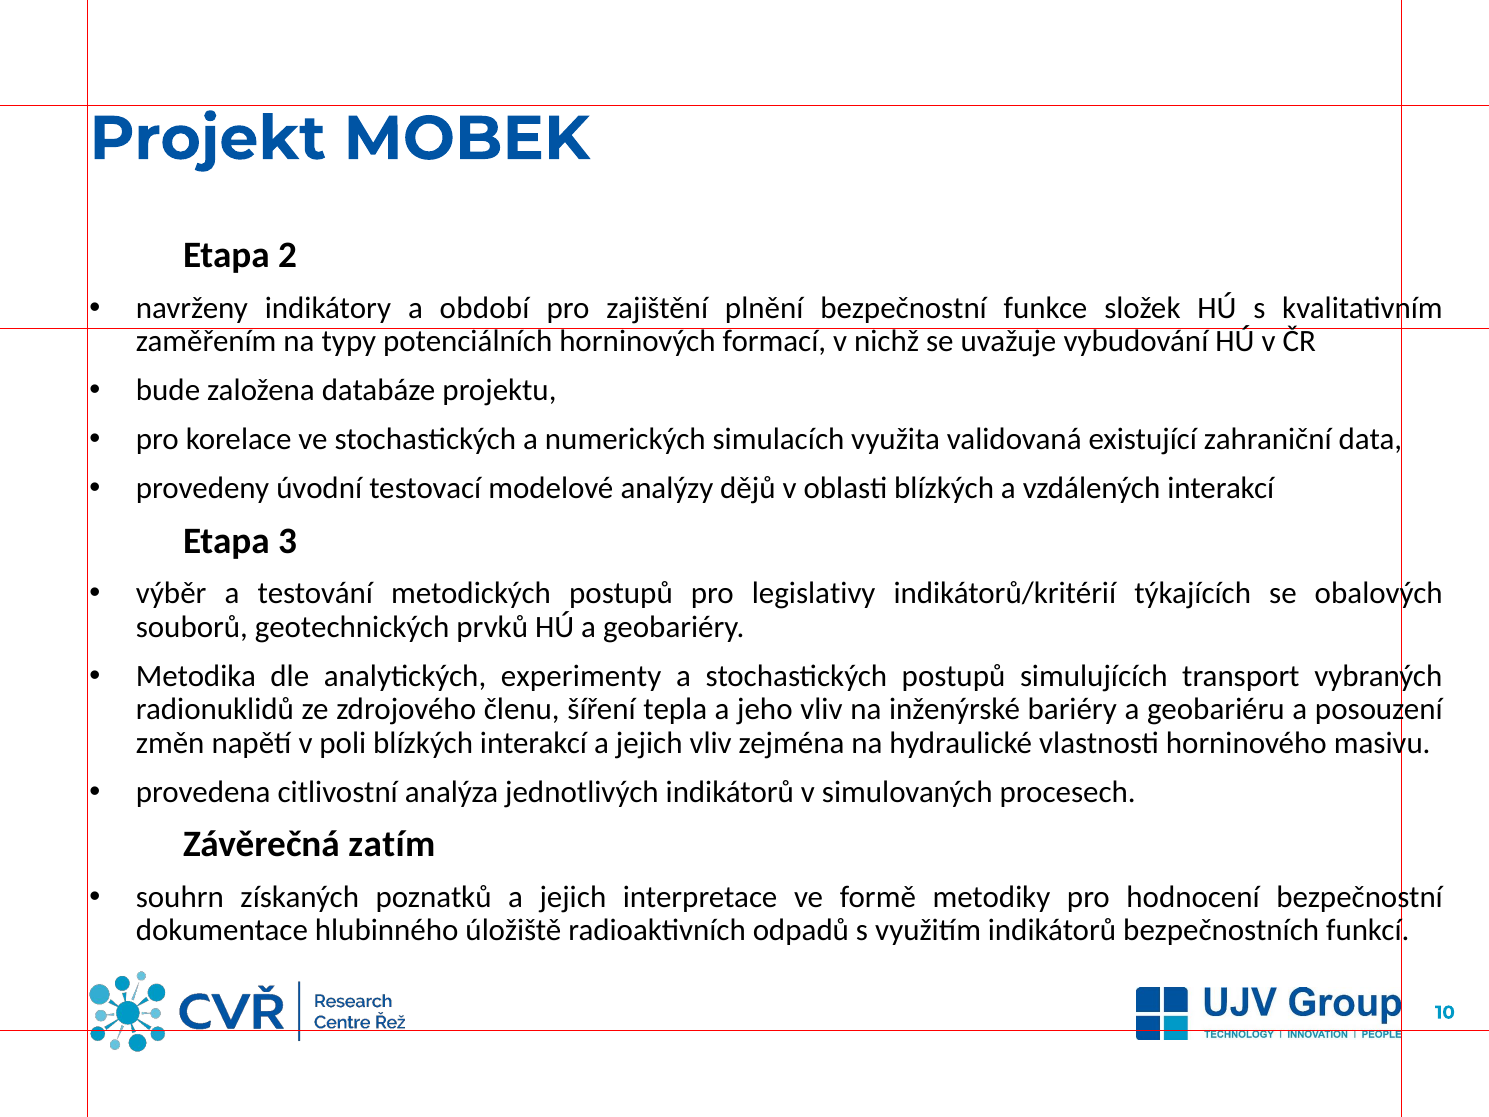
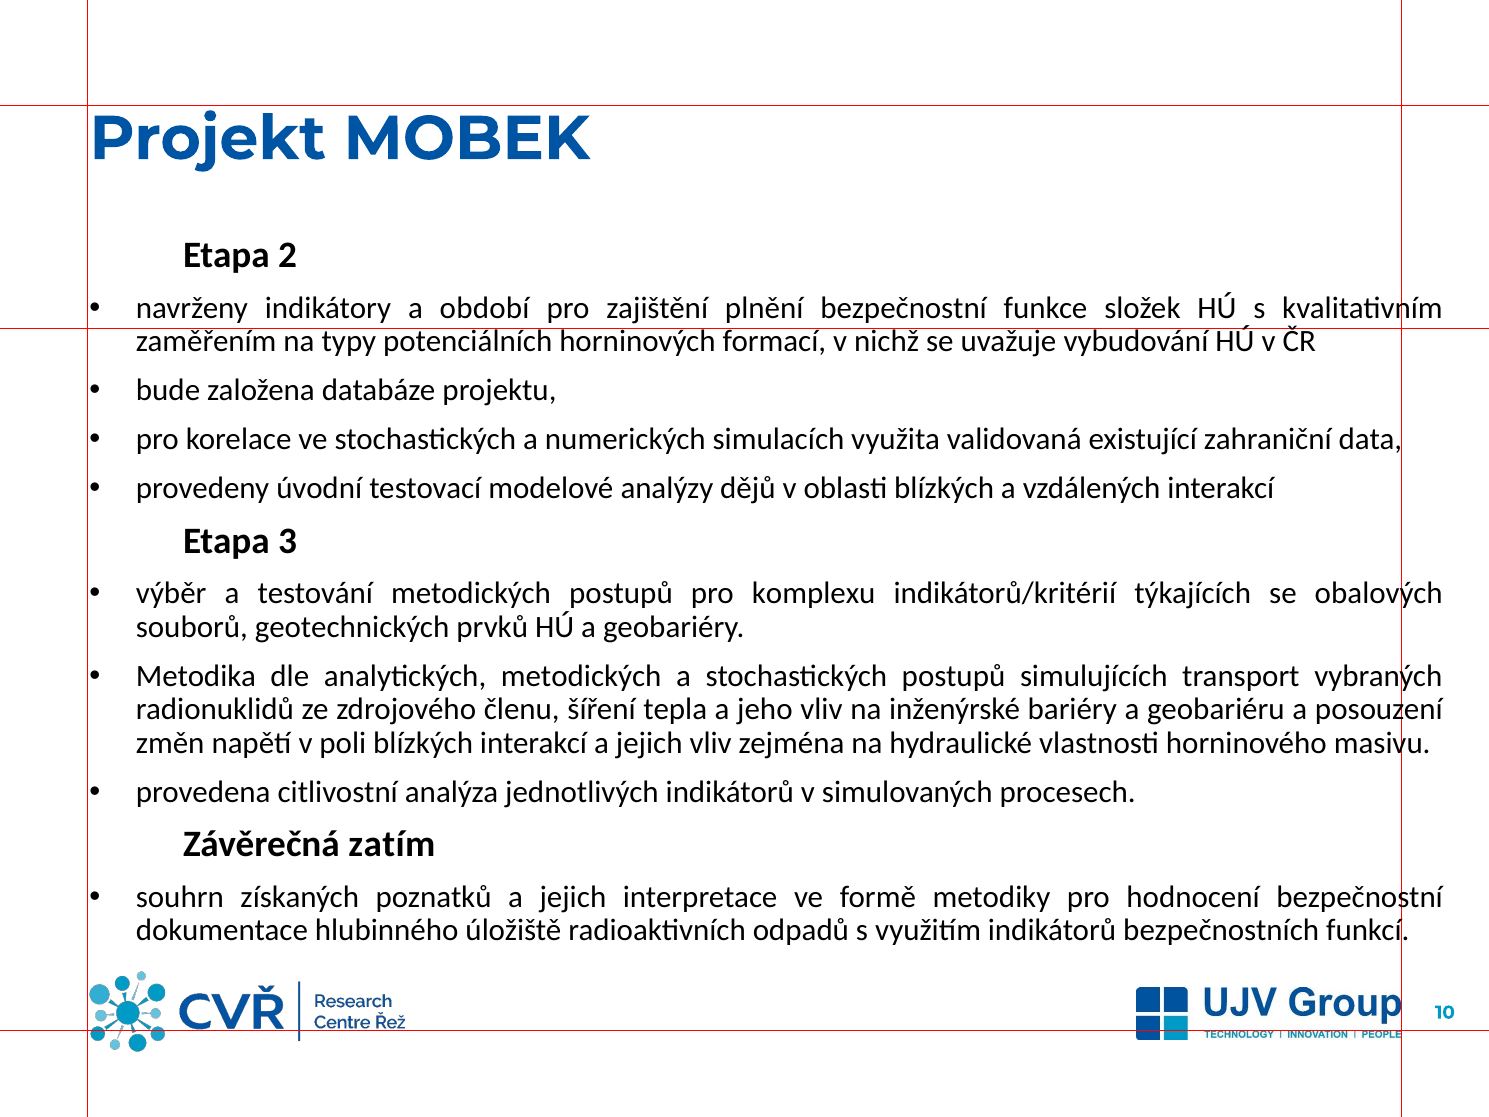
legislativy: legislativy -> komplexu
analytických experimenty: experimenty -> metodických
